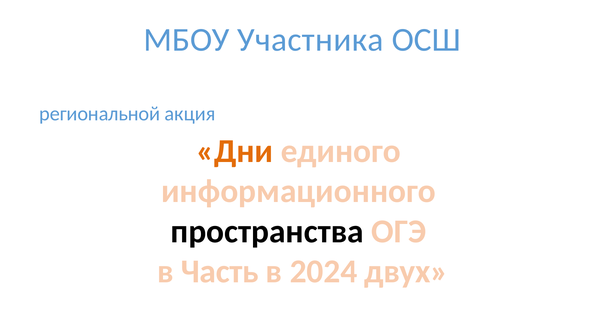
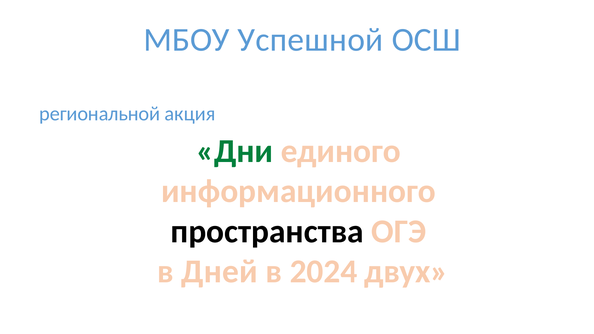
Участника: Участника -> Успешной
Дни colour: orange -> green
Часть: Часть -> Дней
